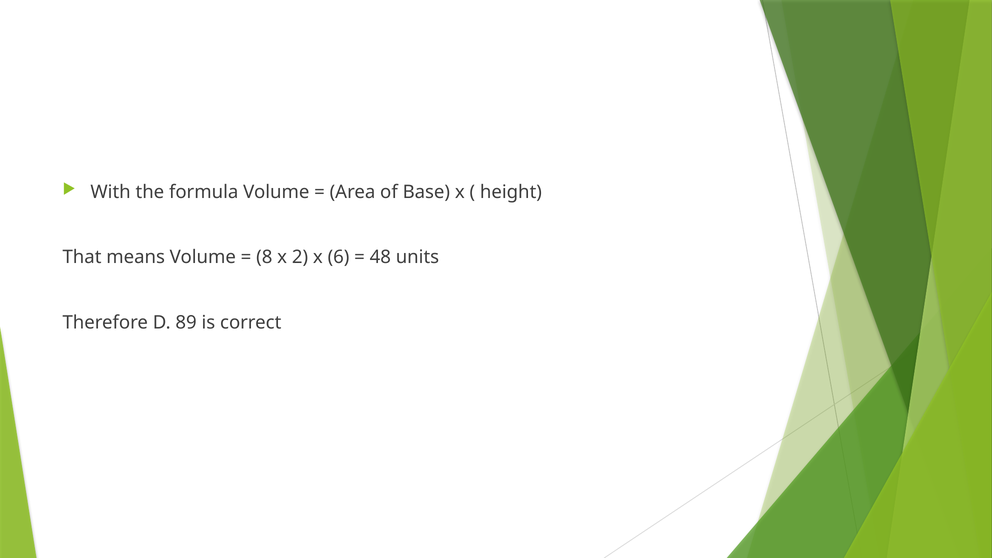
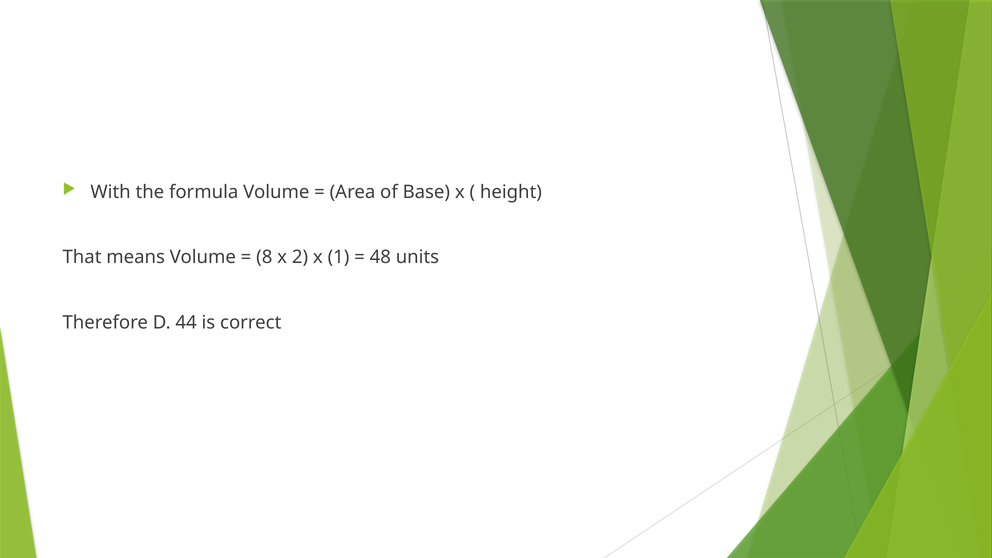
6: 6 -> 1
89: 89 -> 44
